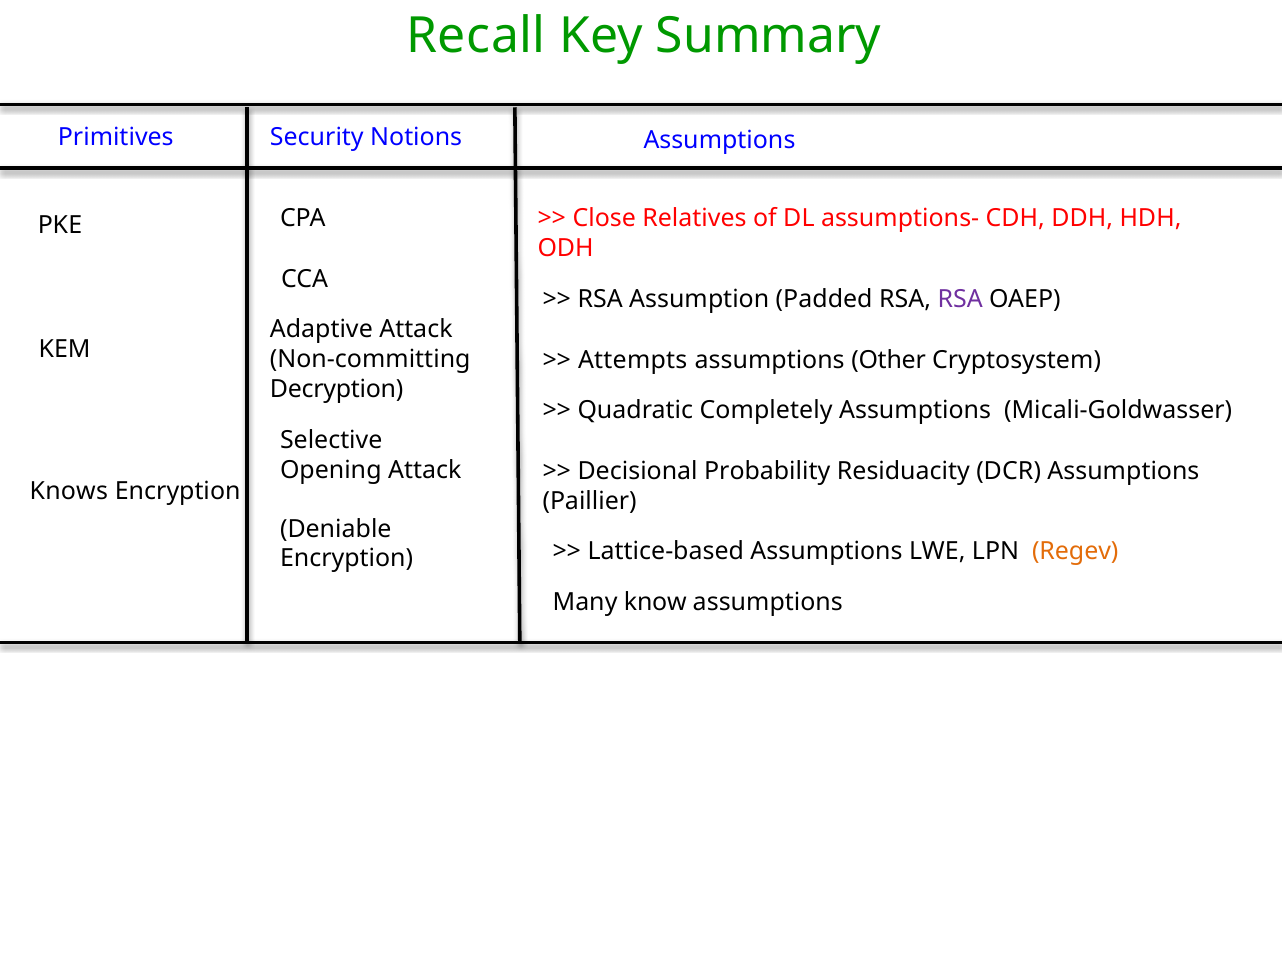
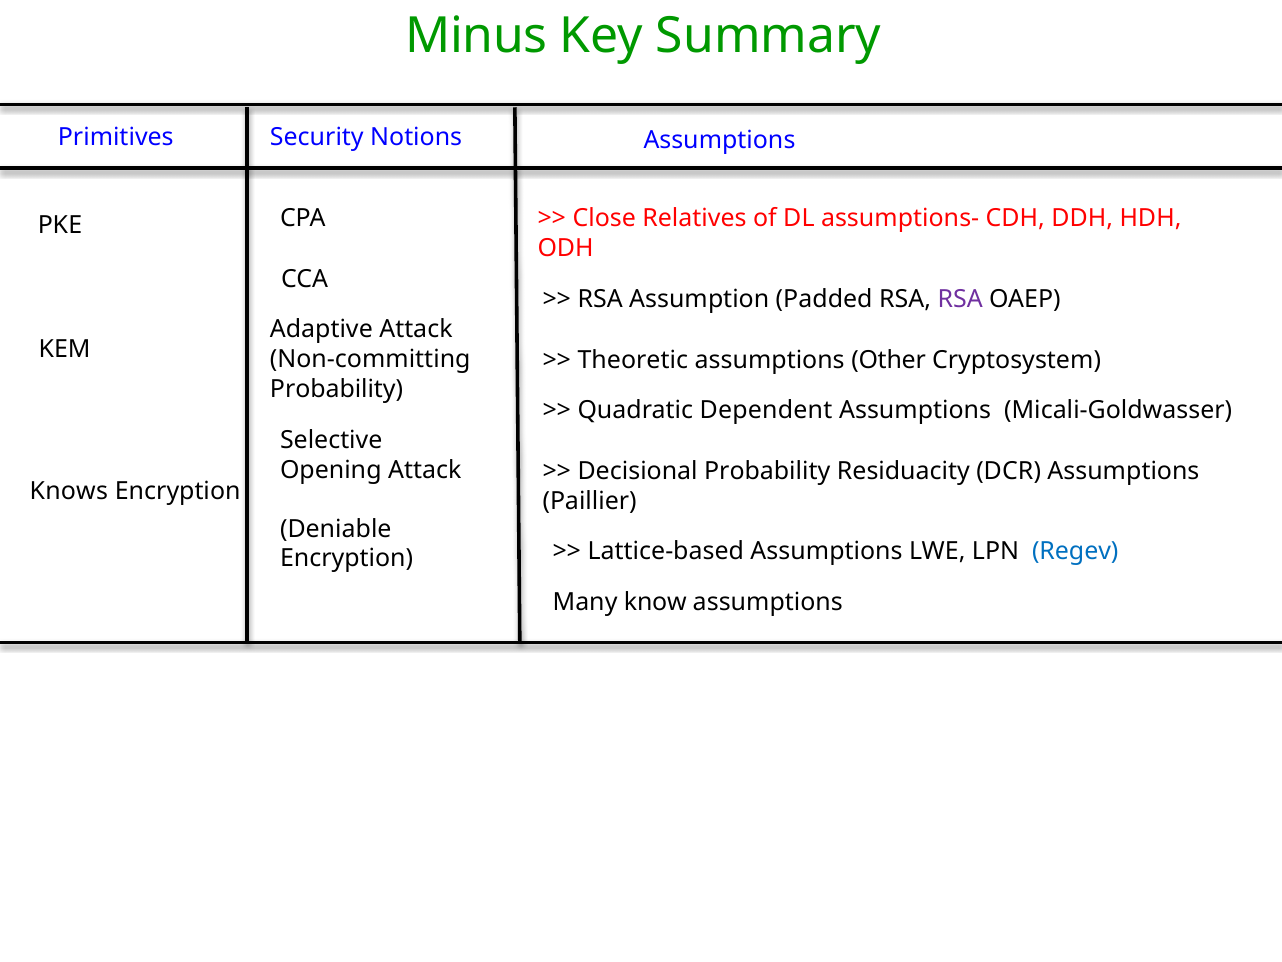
Recall: Recall -> Minus
Attempts: Attempts -> Theoretic
Decryption at (337, 389): Decryption -> Probability
Completely: Completely -> Dependent
Regev colour: orange -> blue
